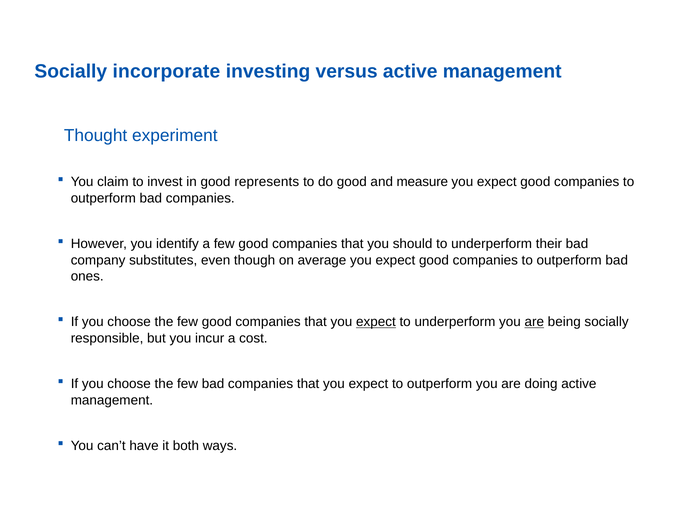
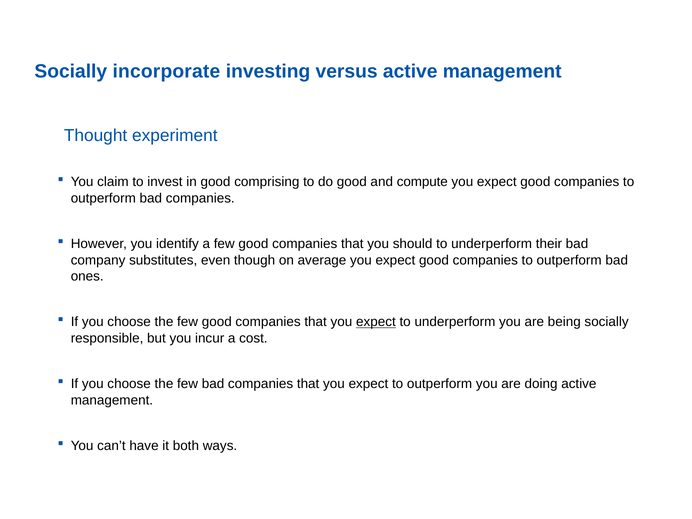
represents: represents -> comprising
measure: measure -> compute
are at (534, 322) underline: present -> none
